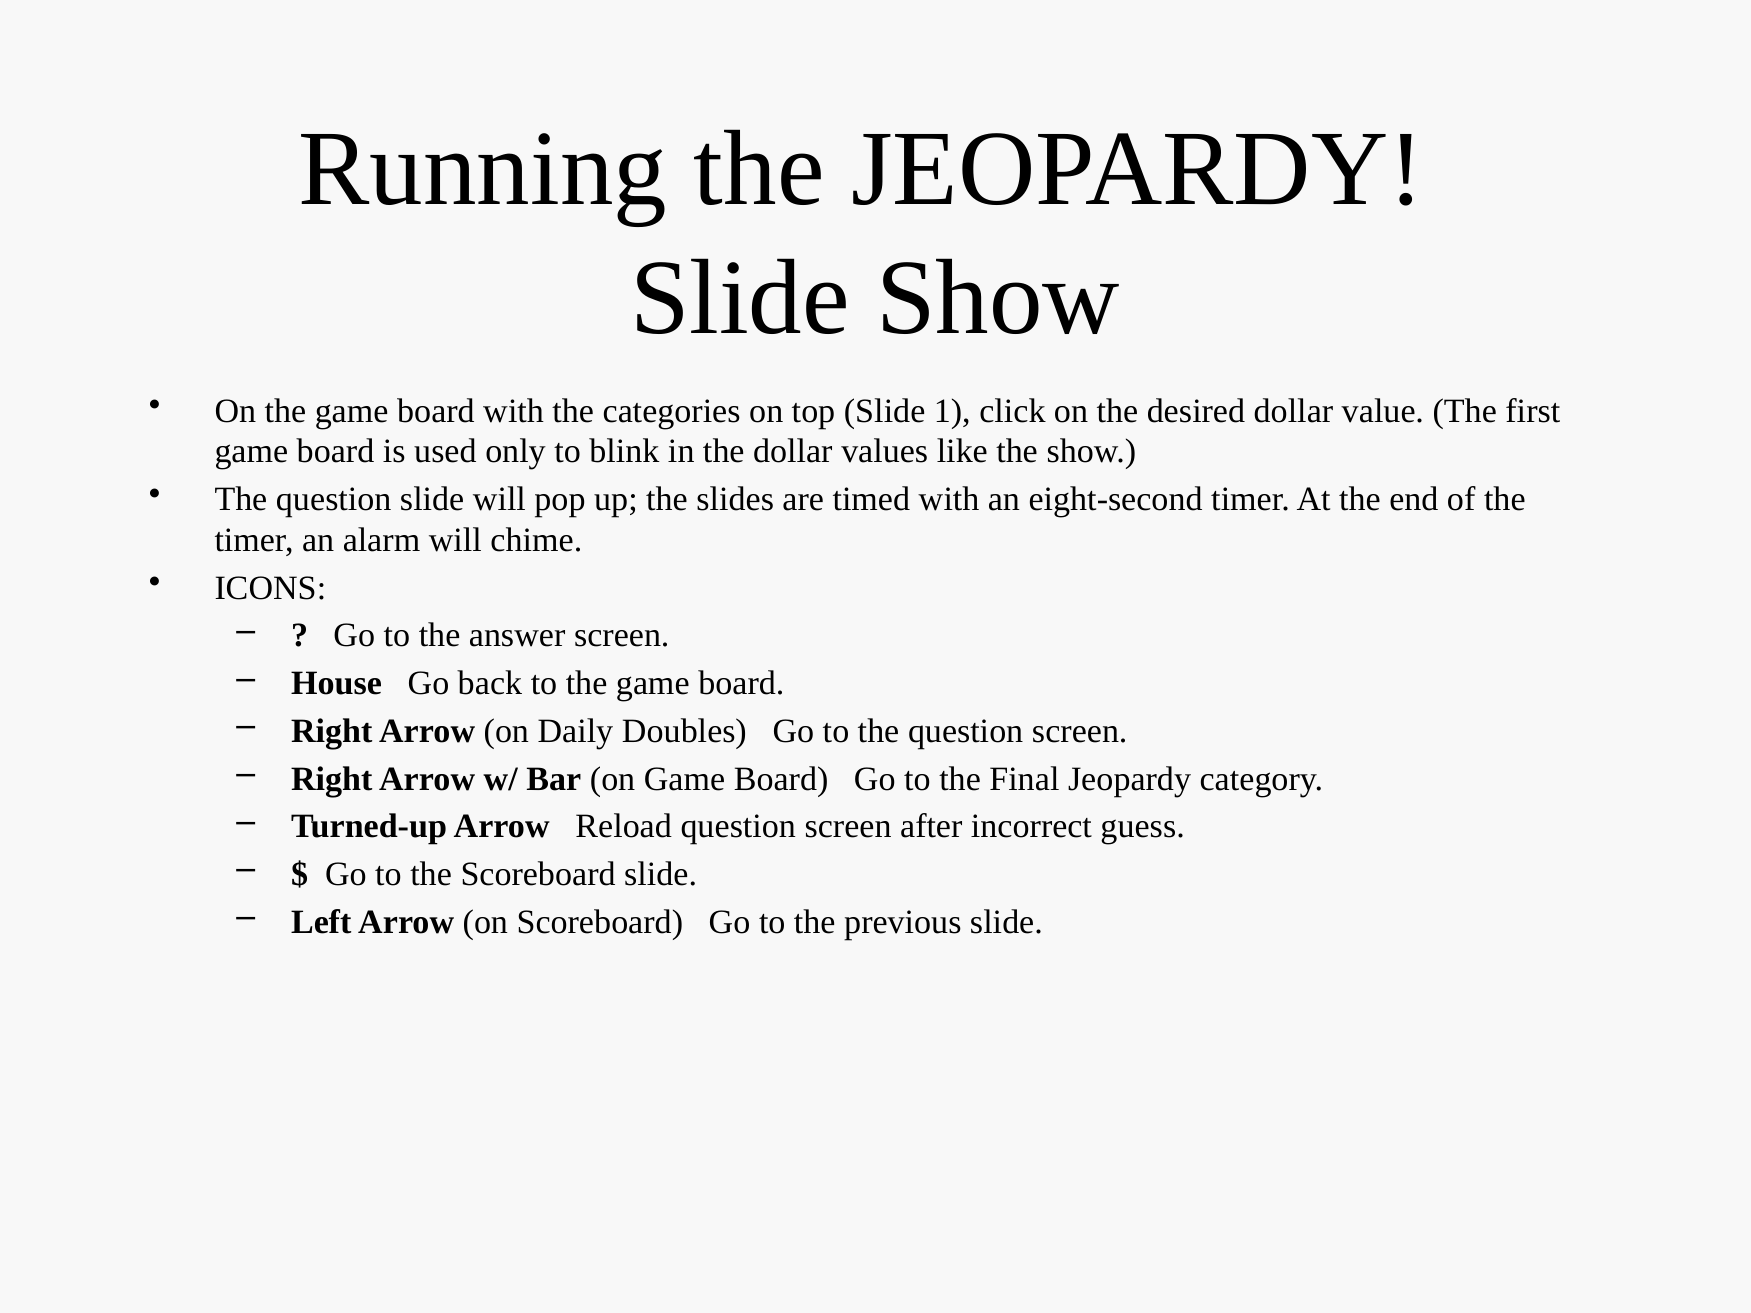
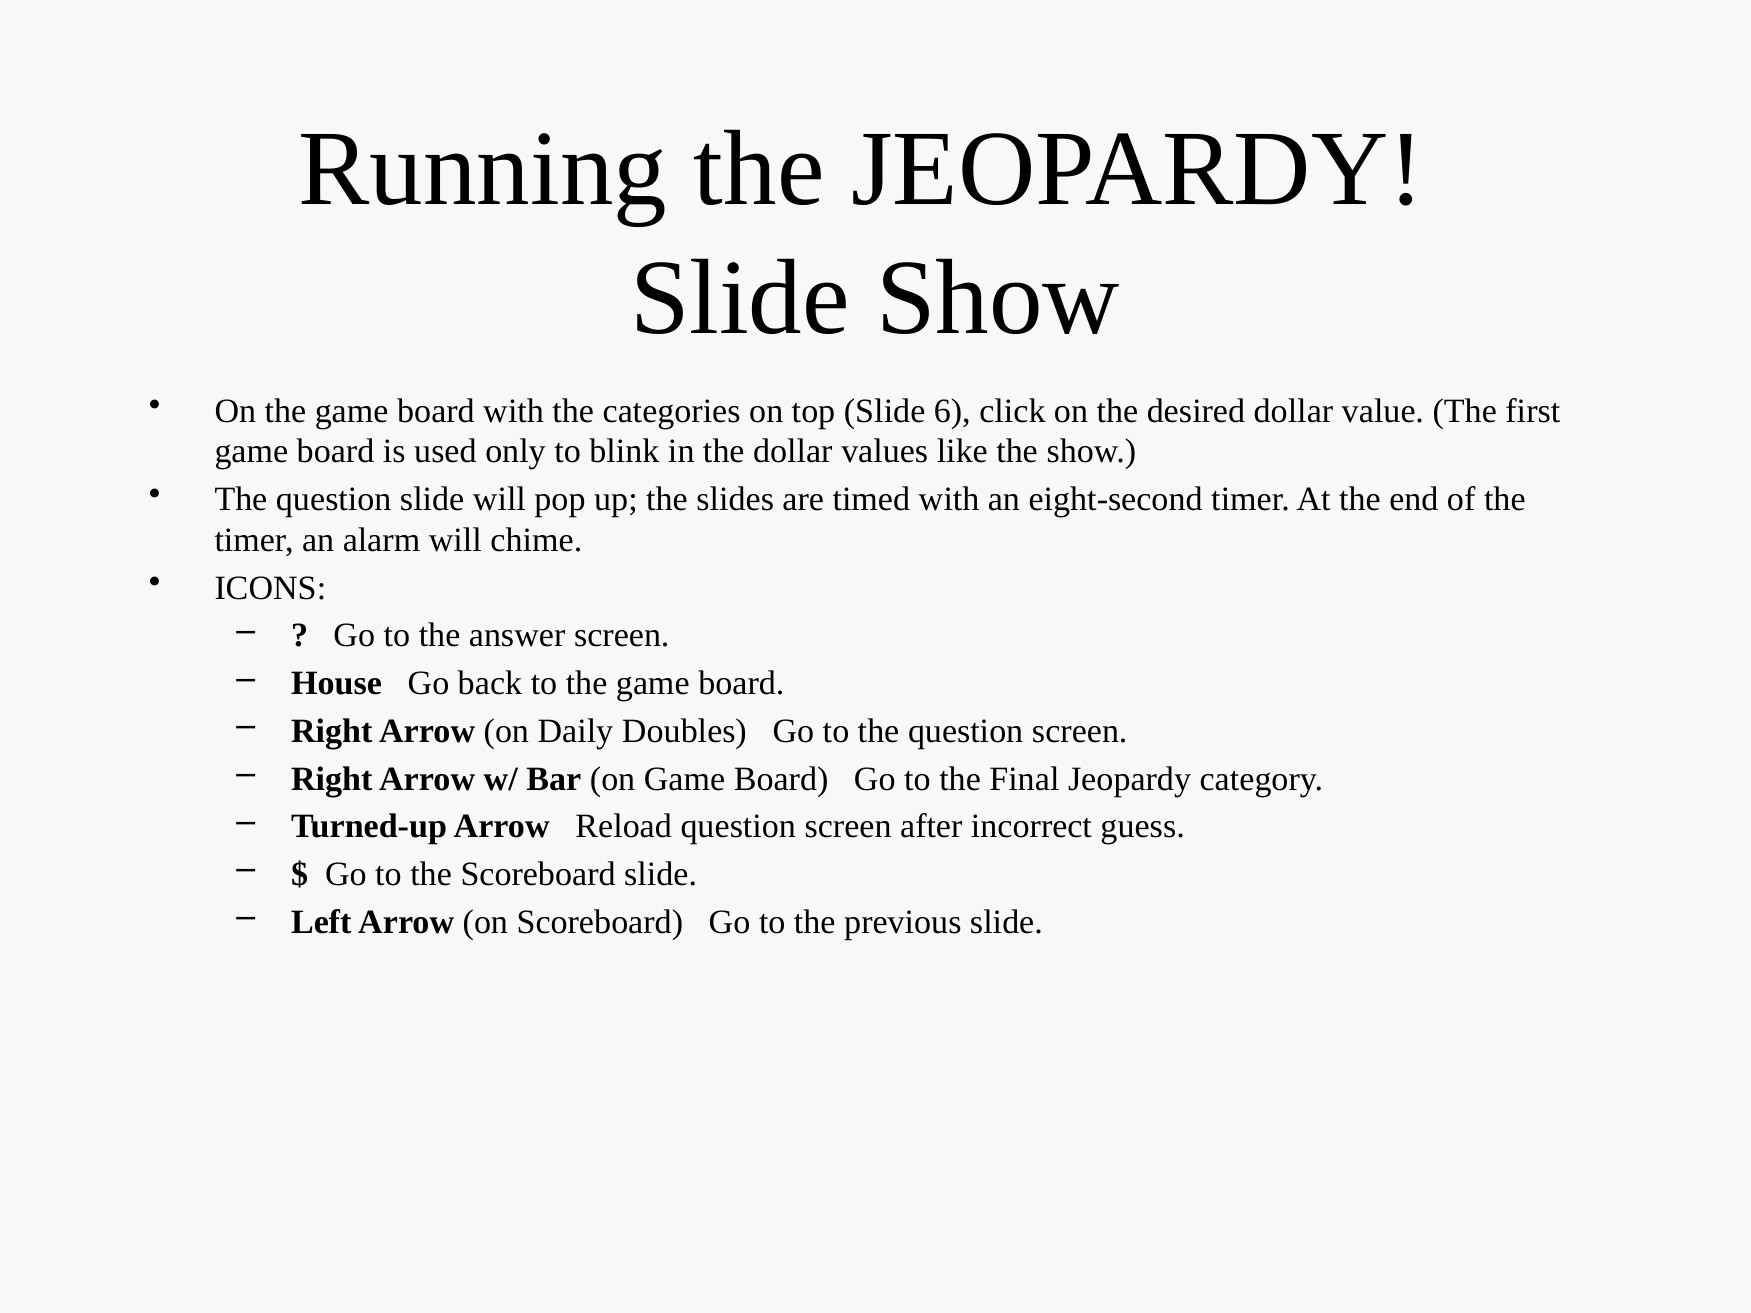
1: 1 -> 6
